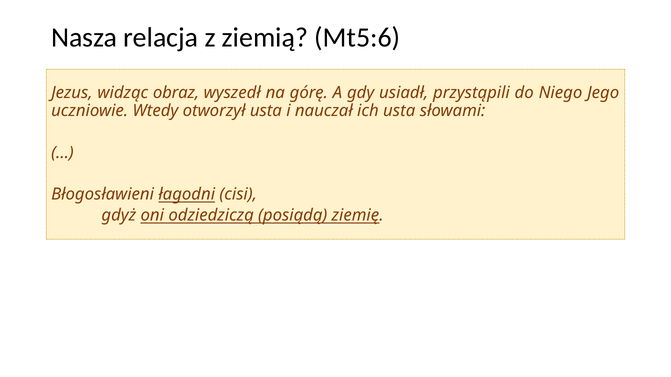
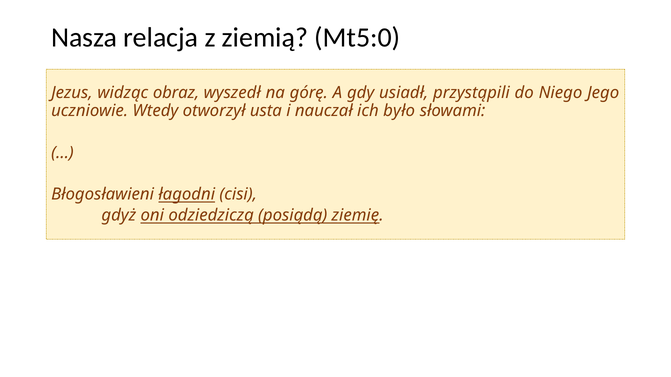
Mt5:6: Mt5:6 -> Mt5:0
ich usta: usta -> było
